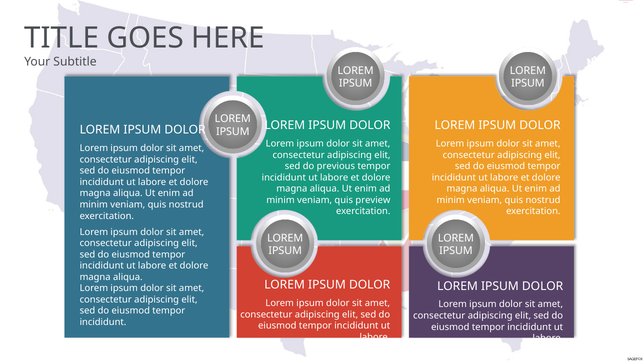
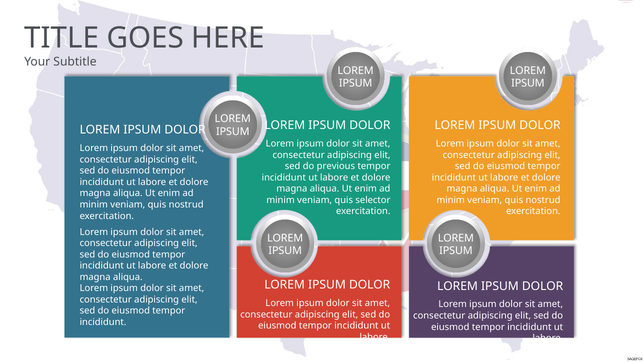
preview: preview -> selector
